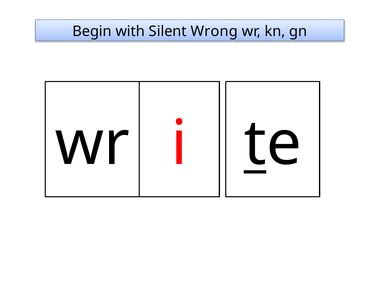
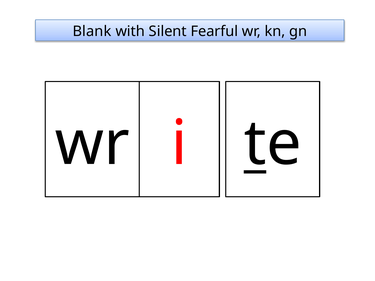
Begin: Begin -> Blank
Wrong: Wrong -> Fearful
